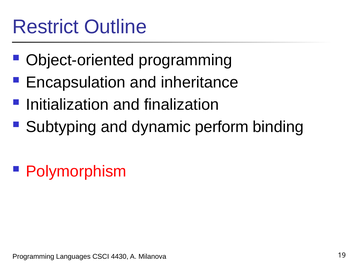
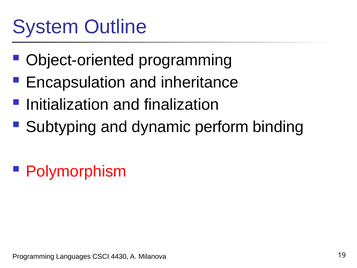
Restrict: Restrict -> System
